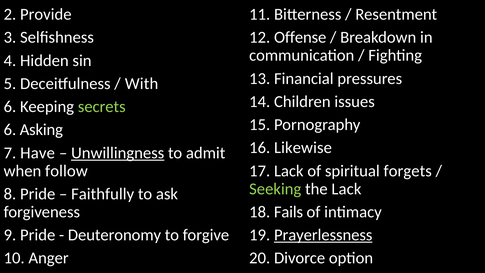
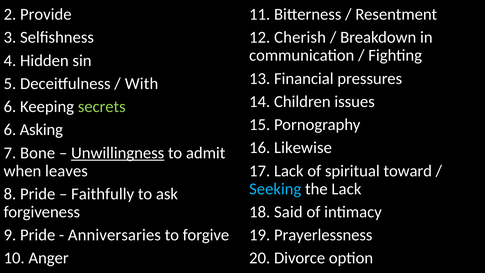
Offense: Offense -> Cherish
Have: Have -> Bone
follow: follow -> leaves
forgets: forgets -> toward
Seeking colour: light green -> light blue
Fails: Fails -> Said
Deuteronomy: Deuteronomy -> Anniversaries
Prayerlessness underline: present -> none
